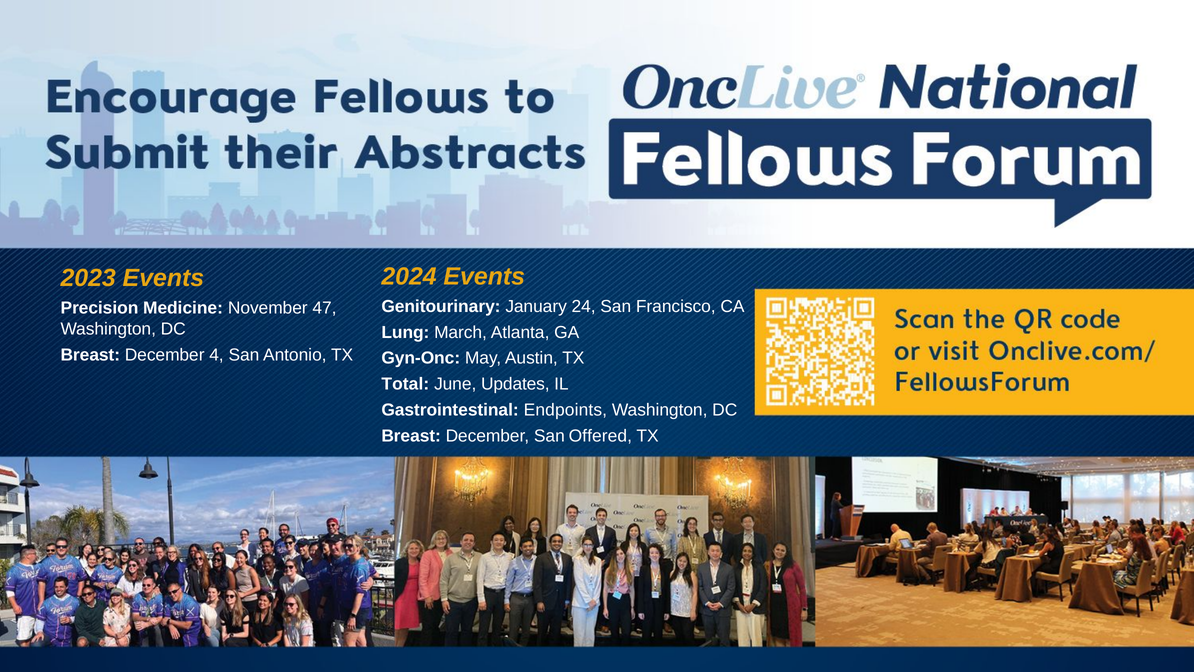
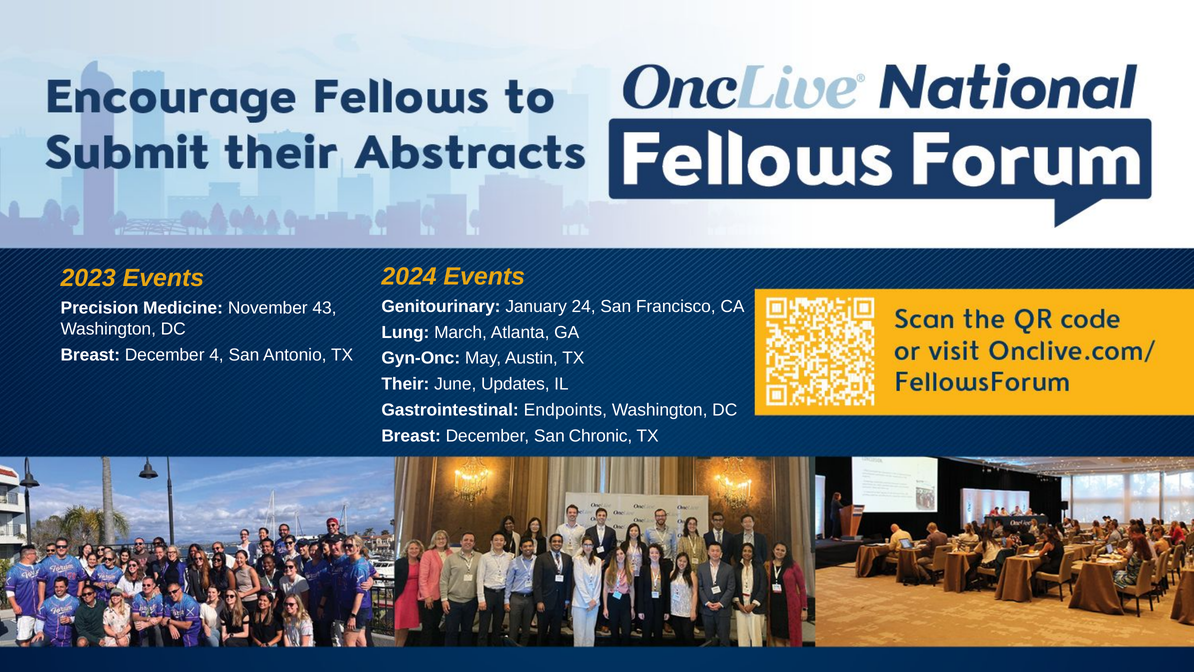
47: 47 -> 43
Total: Total -> Their
Offered: Offered -> Chronic
